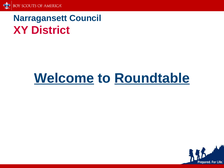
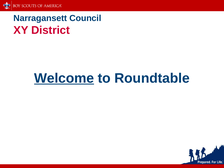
Roundtable underline: present -> none
